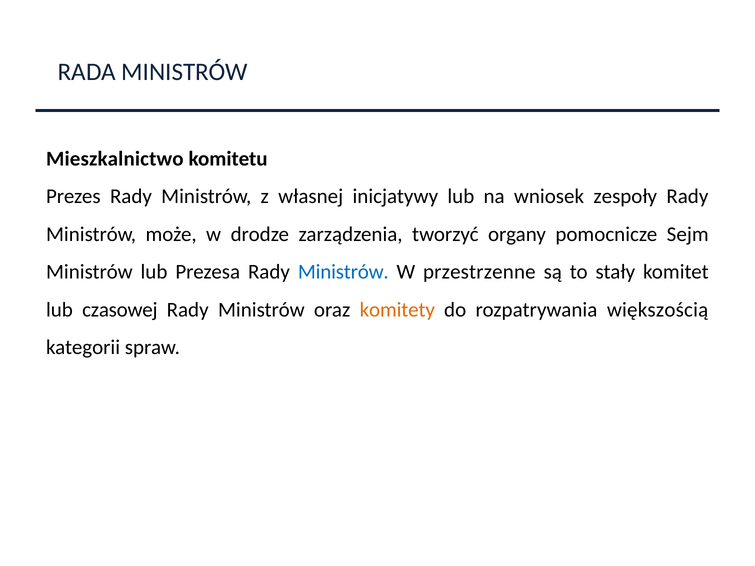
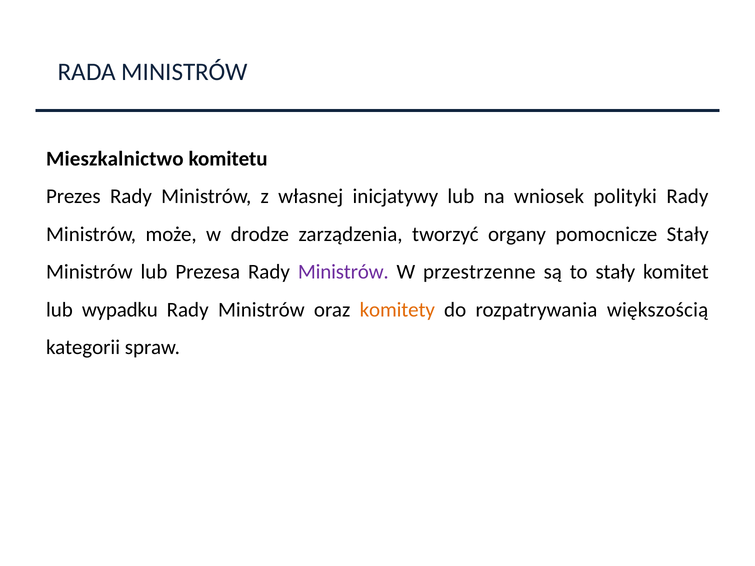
zespoły: zespoły -> polityki
pomocnicze Sejm: Sejm -> Stały
Ministrów at (343, 272) colour: blue -> purple
czasowej: czasowej -> wypadku
